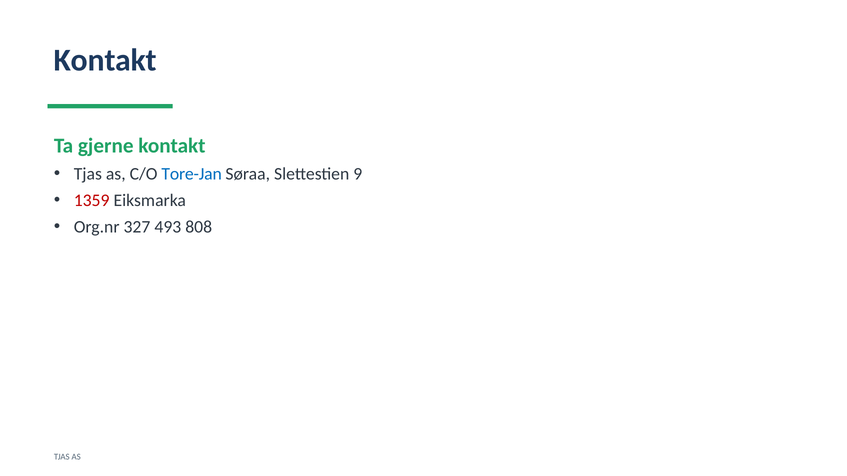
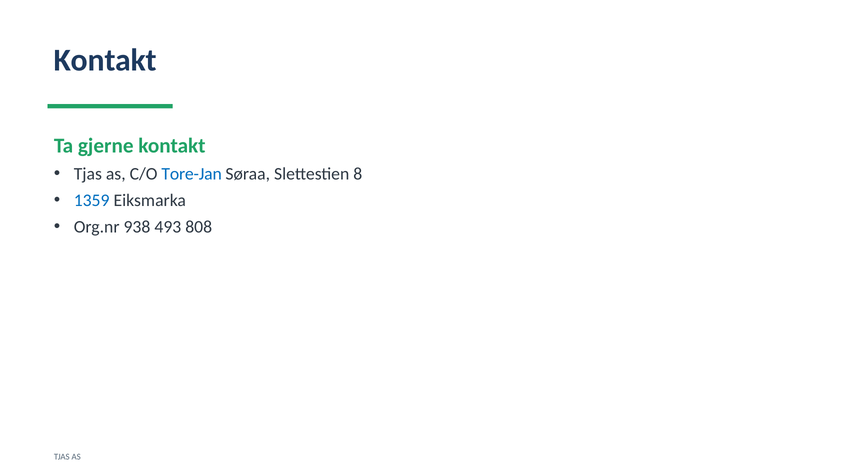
9: 9 -> 8
1359 colour: red -> blue
327: 327 -> 938
